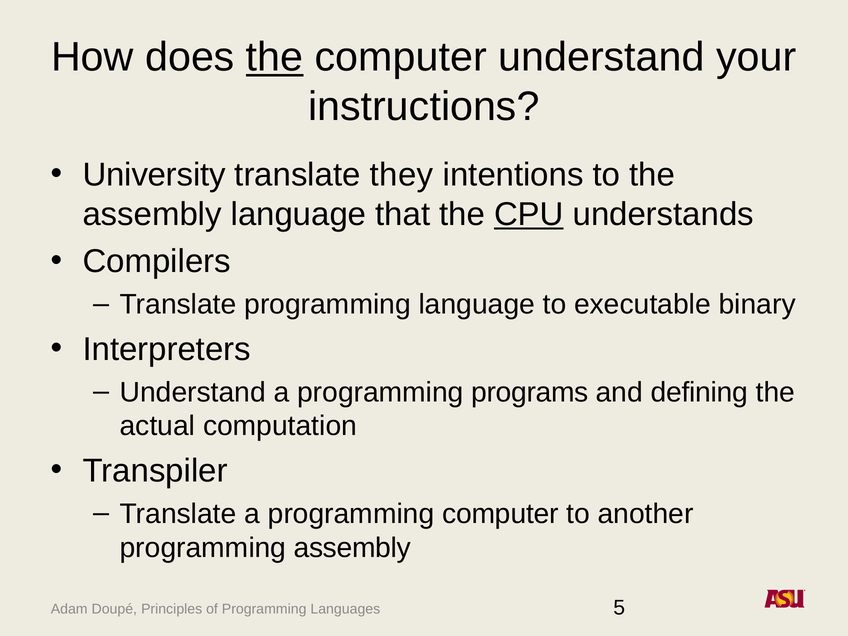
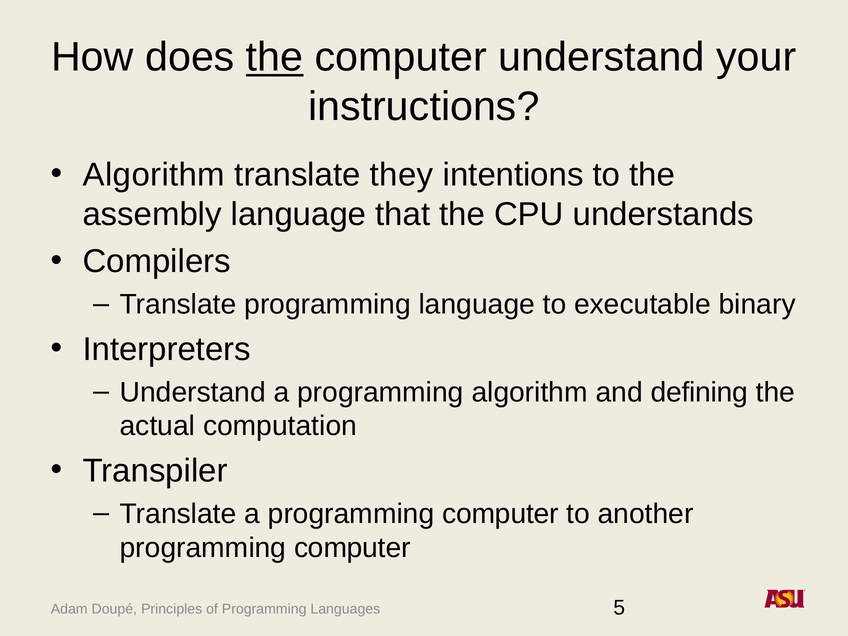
University at (154, 175): University -> Algorithm
CPU underline: present -> none
programming programs: programs -> algorithm
assembly at (352, 548): assembly -> computer
